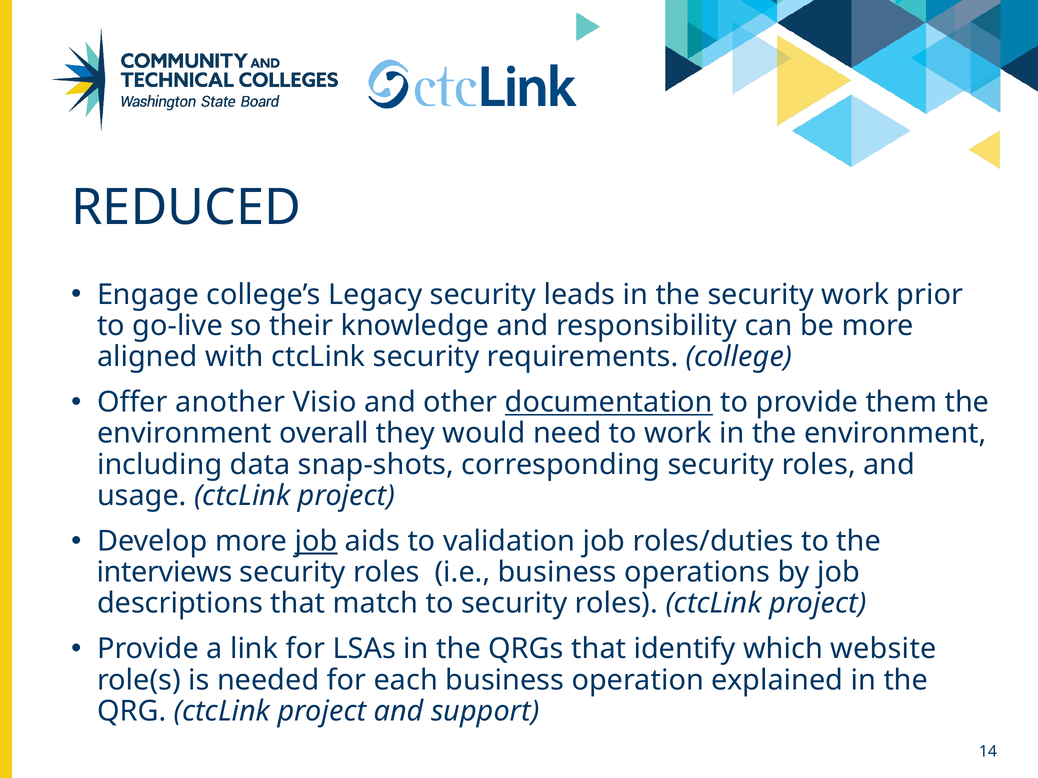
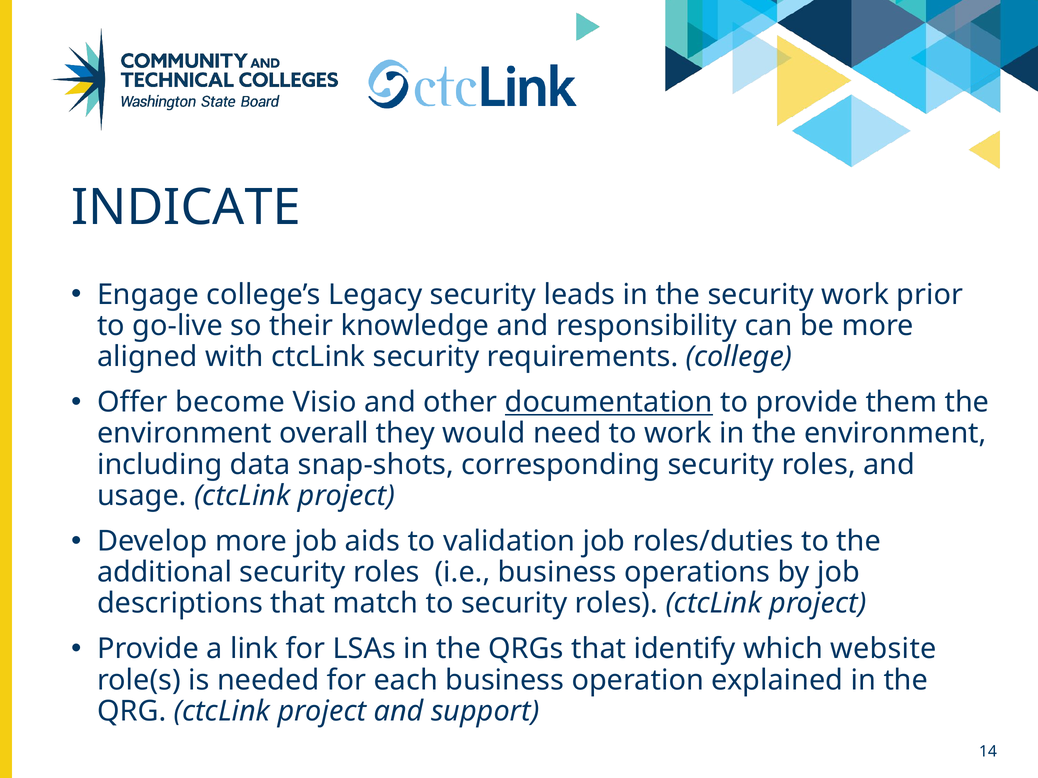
REDUCED: REDUCED -> INDICATE
another: another -> become
job at (316, 542) underline: present -> none
interviews: interviews -> additional
